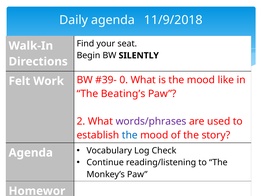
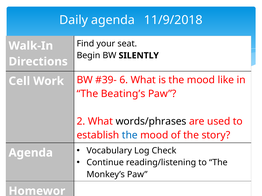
Felt: Felt -> Cell
0: 0 -> 6
words/phrases colour: purple -> black
